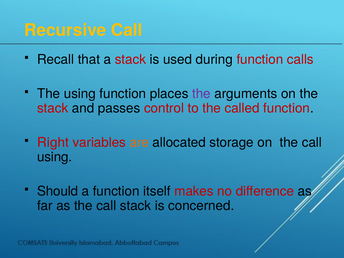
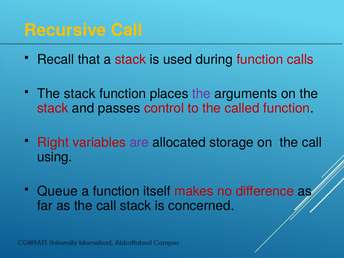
using at (80, 94): using -> stack
are colour: orange -> purple
Should: Should -> Queue
